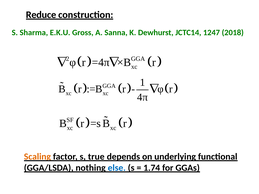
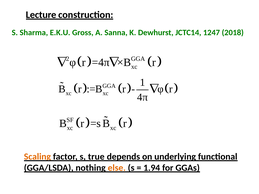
Reduce: Reduce -> Lecture
else colour: blue -> orange
1.74: 1.74 -> 1.94
